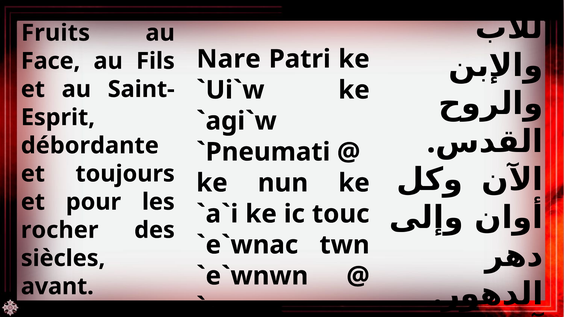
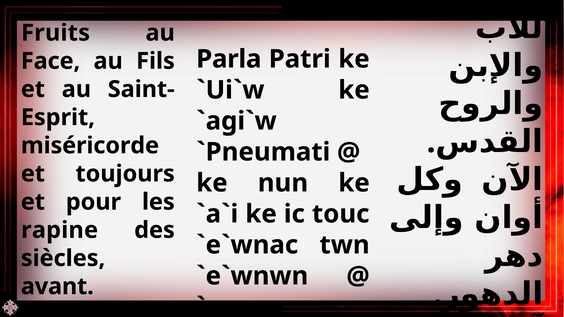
Nare: Nare -> Parla
débordante: débordante -> miséricorde
rocher: rocher -> rapine
